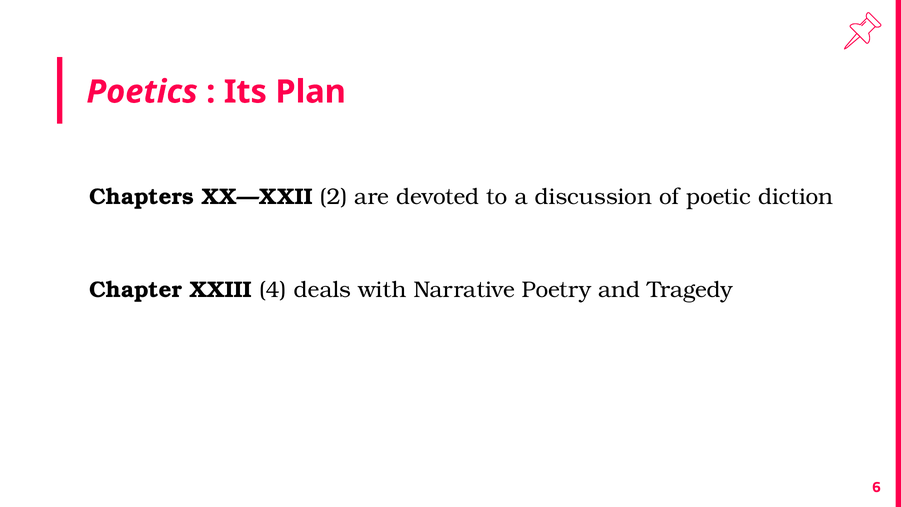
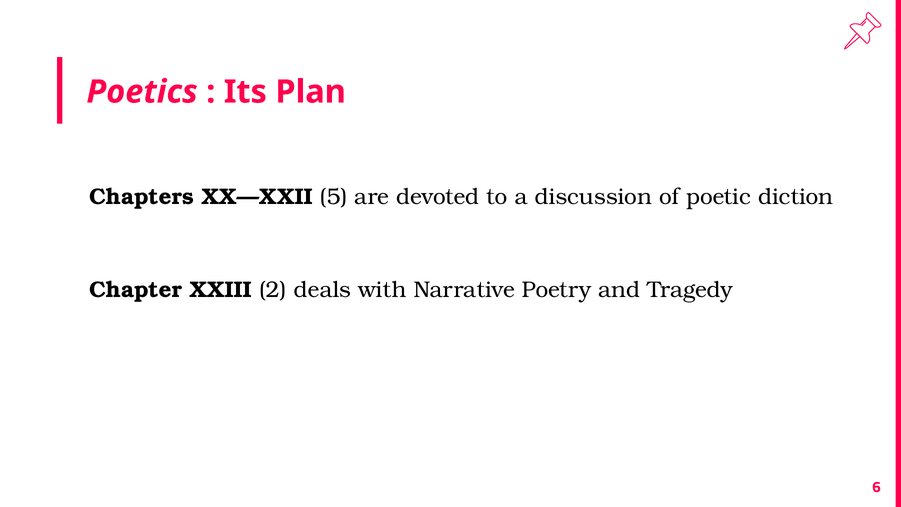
2: 2 -> 5
4: 4 -> 2
